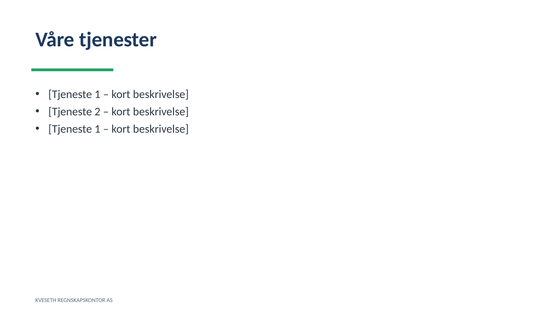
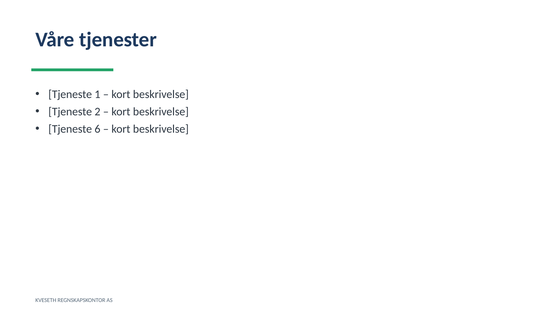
1 at (97, 129): 1 -> 6
